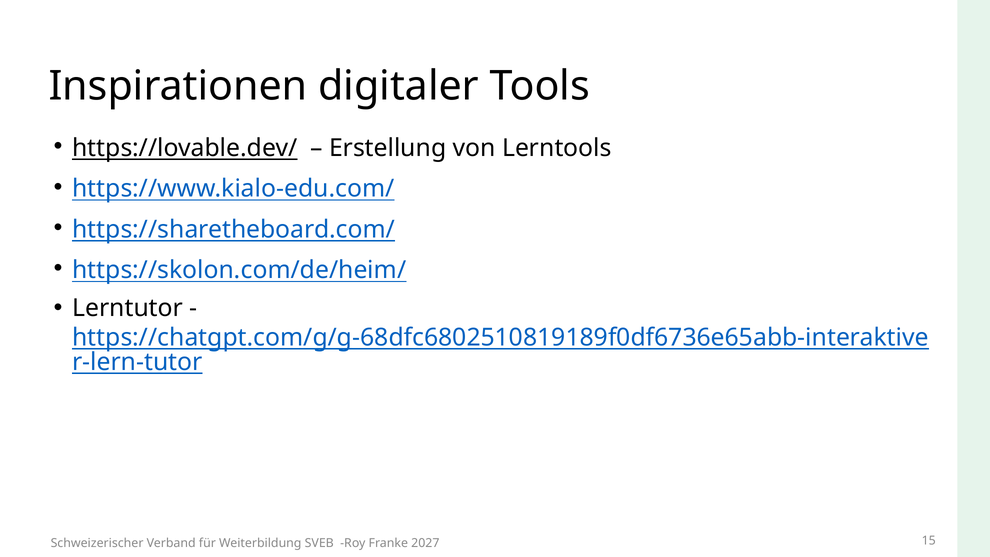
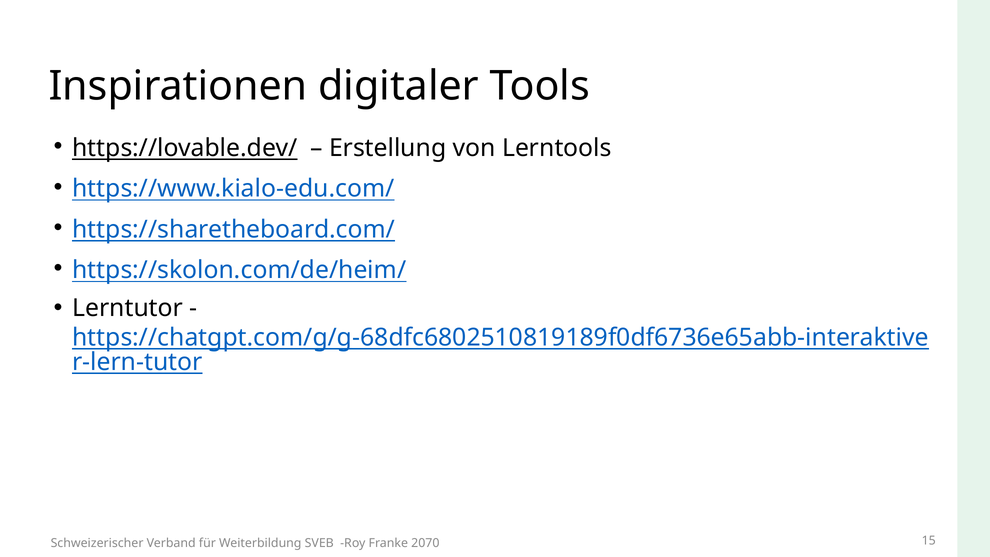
2027: 2027 -> 2070
